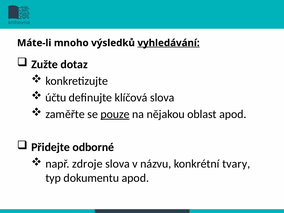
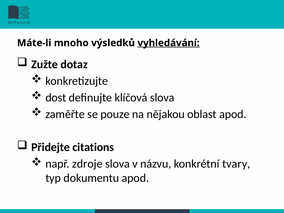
účtu: účtu -> dost
pouze underline: present -> none
odborné: odborné -> citations
